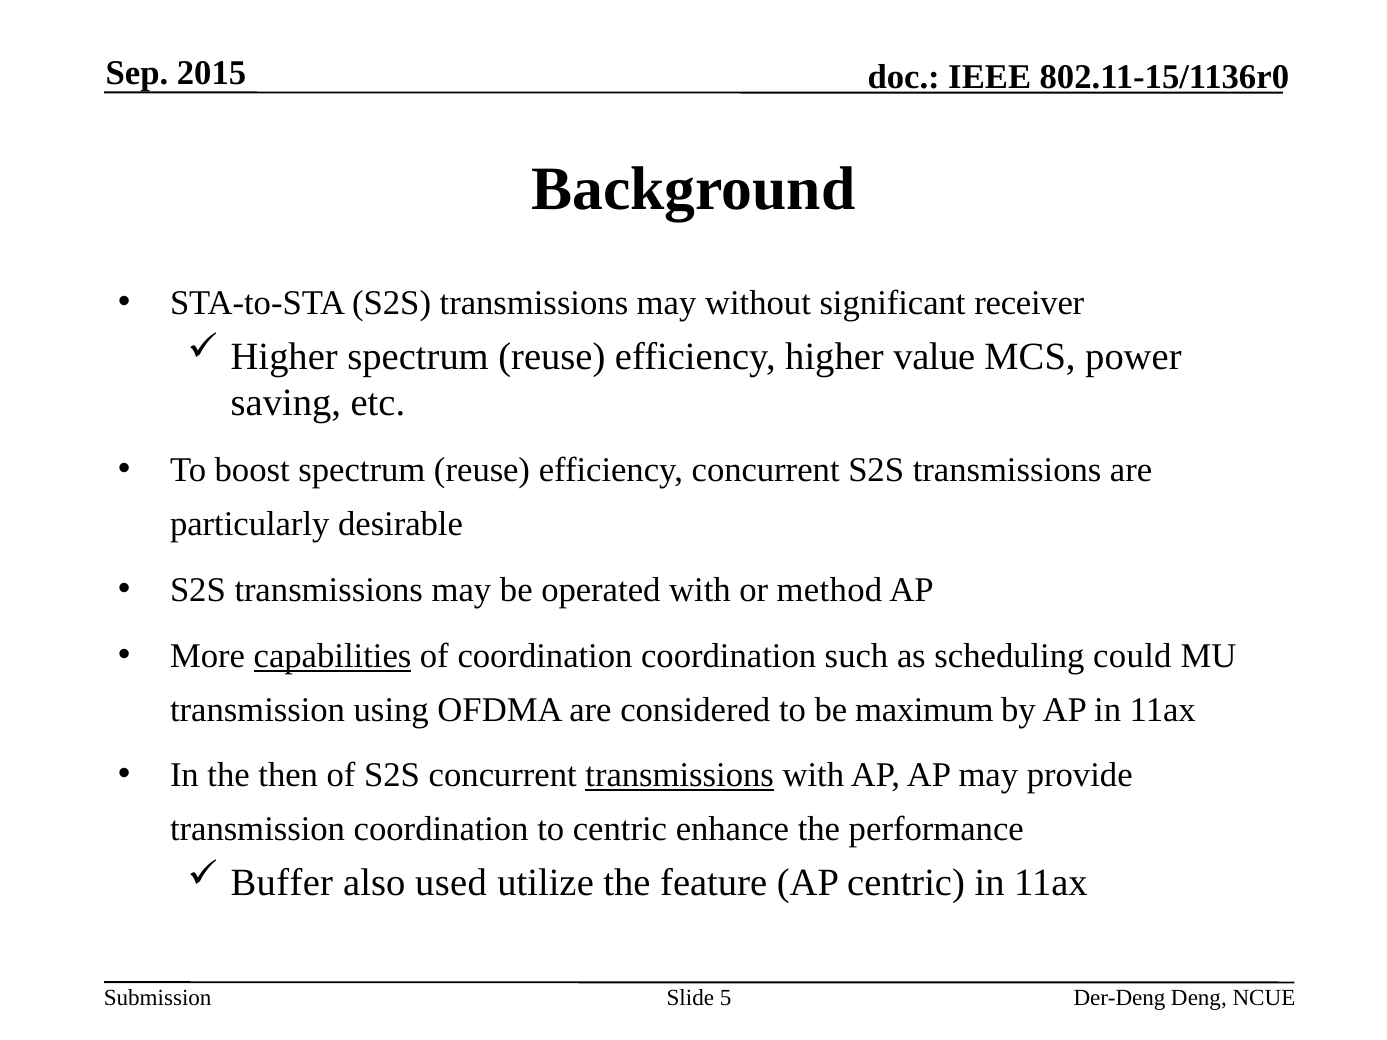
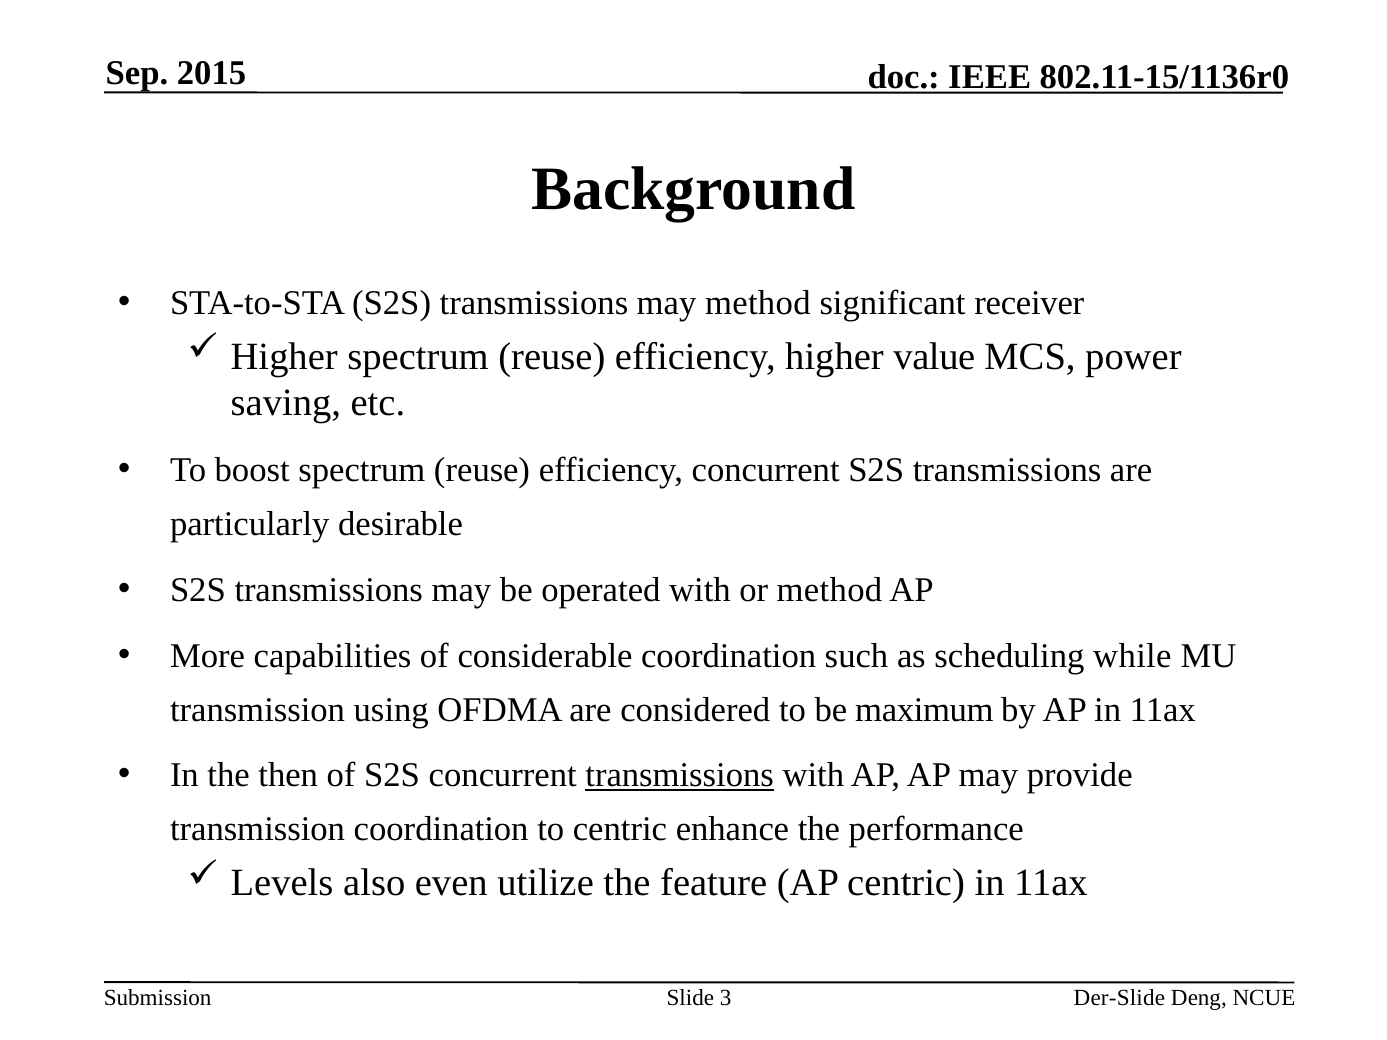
may without: without -> method
capabilities underline: present -> none
of coordination: coordination -> considerable
could: could -> while
Buffer: Buffer -> Levels
used: used -> even
5: 5 -> 3
Der-Deng: Der-Deng -> Der-Slide
